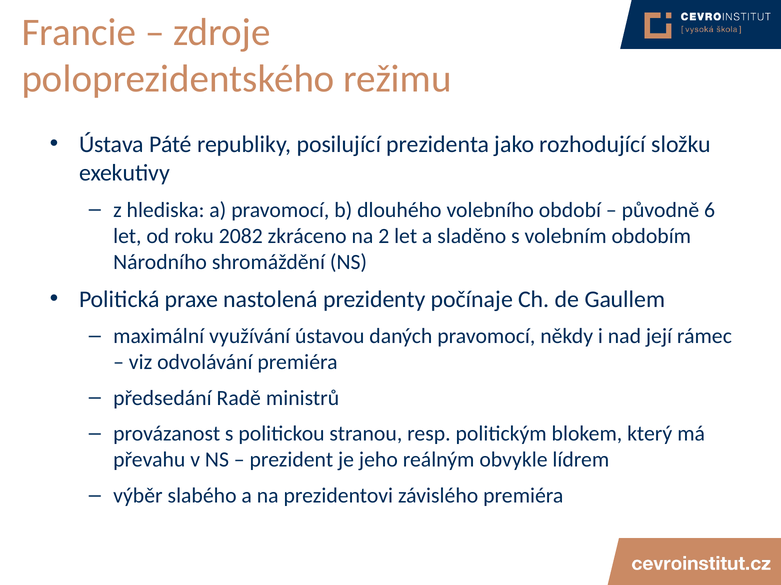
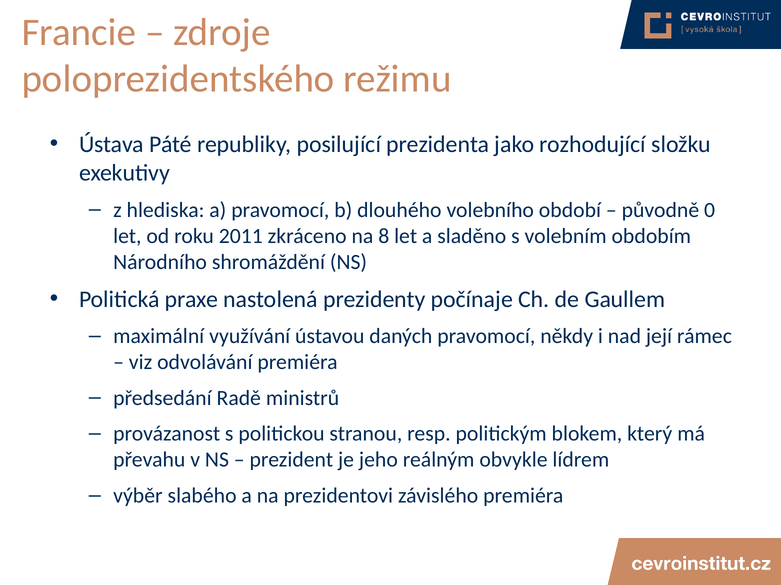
6: 6 -> 0
2082: 2082 -> 2011
2: 2 -> 8
